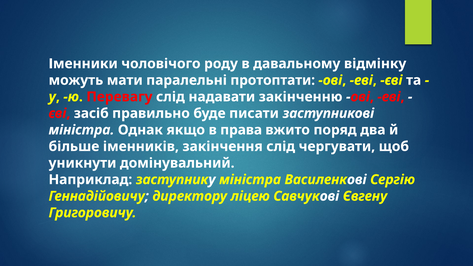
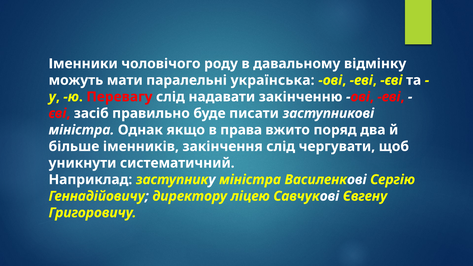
протоптати: протоптати -> українська
домінувальний: домінувальний -> систематичний
